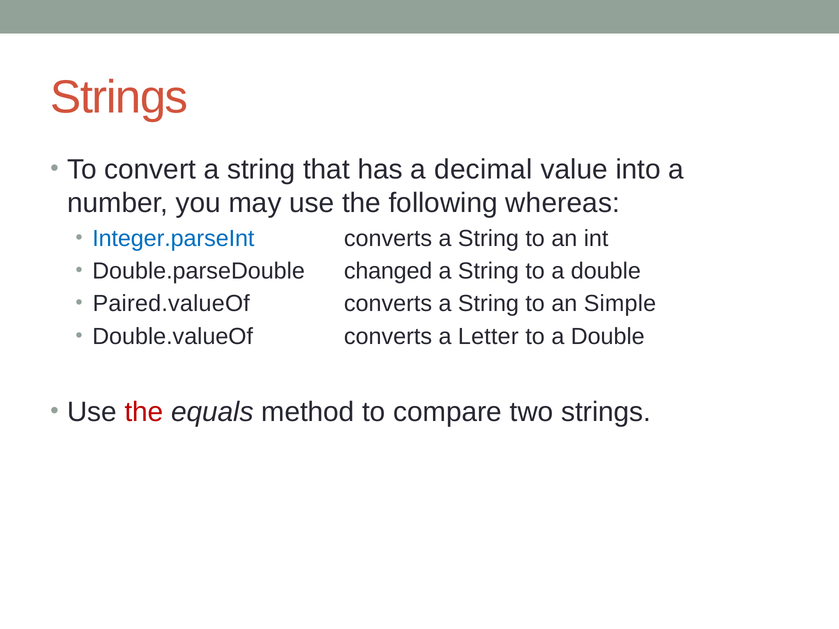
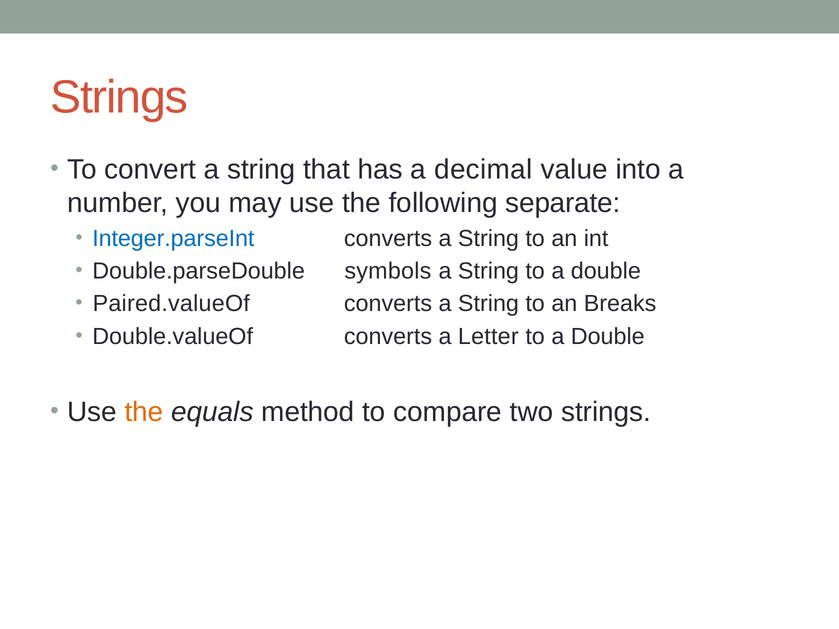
whereas: whereas -> separate
changed: changed -> symbols
Simple: Simple -> Breaks
the at (144, 412) colour: red -> orange
